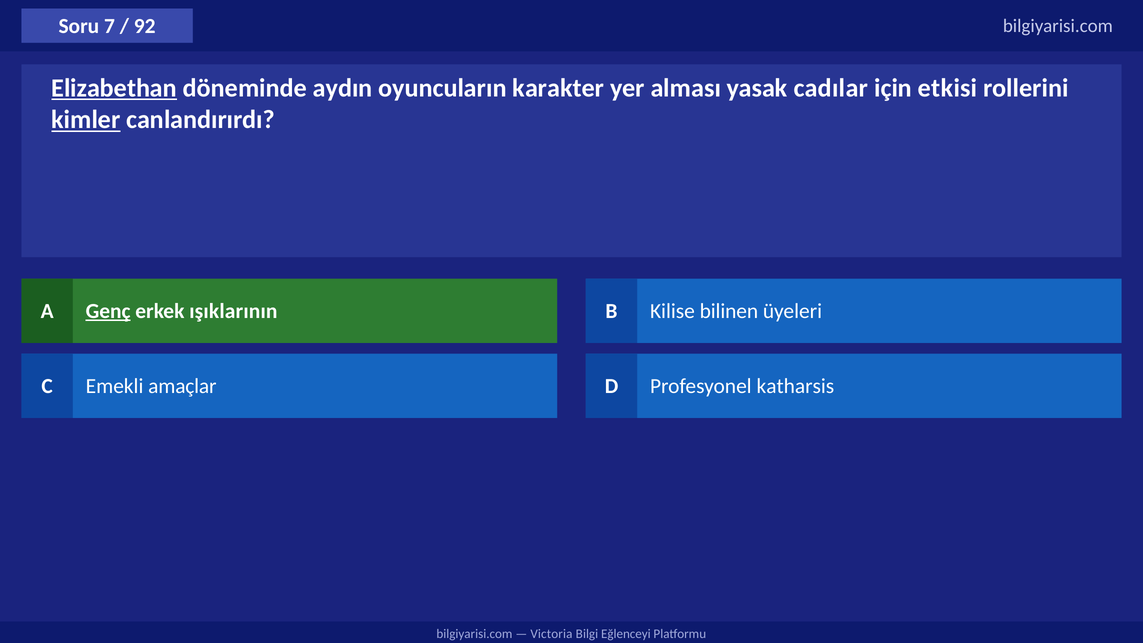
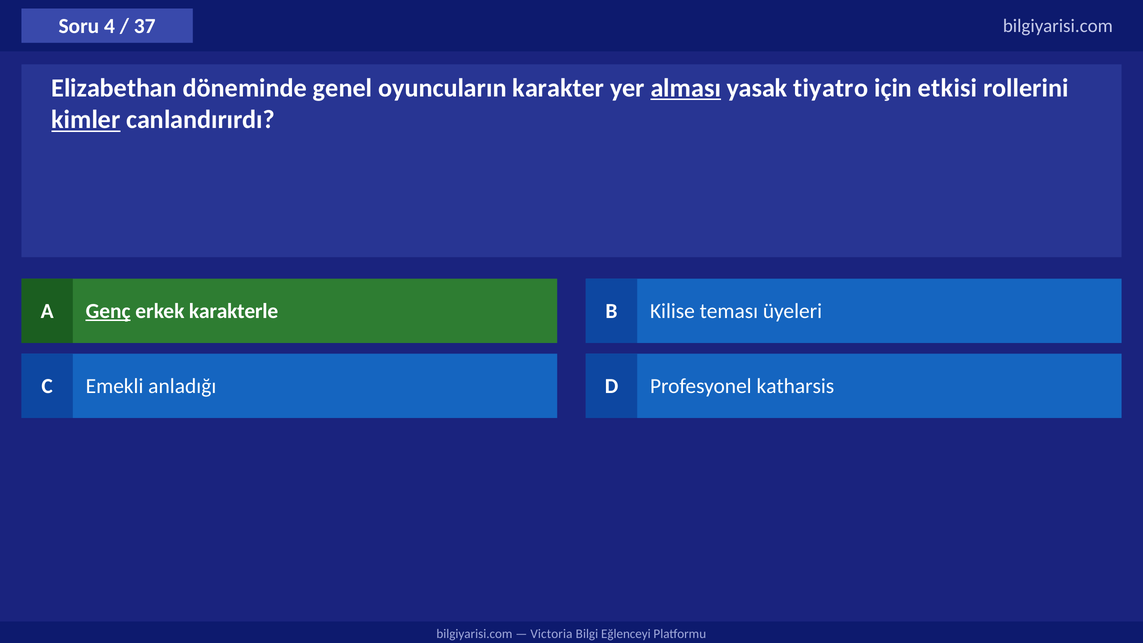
7: 7 -> 4
92: 92 -> 37
Elizabethan underline: present -> none
aydın: aydın -> genel
alması underline: none -> present
cadılar: cadılar -> tiyatro
ışıklarının: ışıklarının -> karakterle
bilinen: bilinen -> teması
amaçlar: amaçlar -> anladığı
